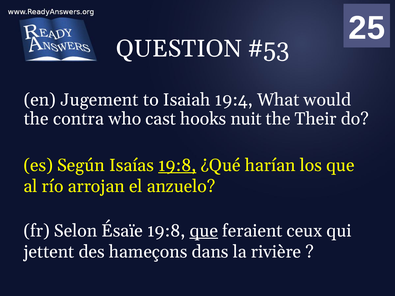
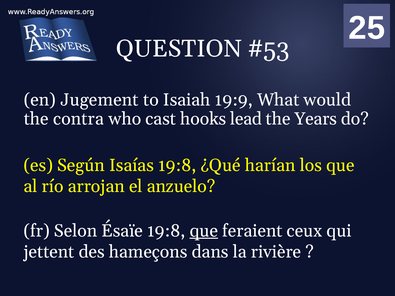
19:4: 19:4 -> 19:9
nuit: nuit -> lead
Their: Their -> Years
19:8 at (177, 165) underline: present -> none
